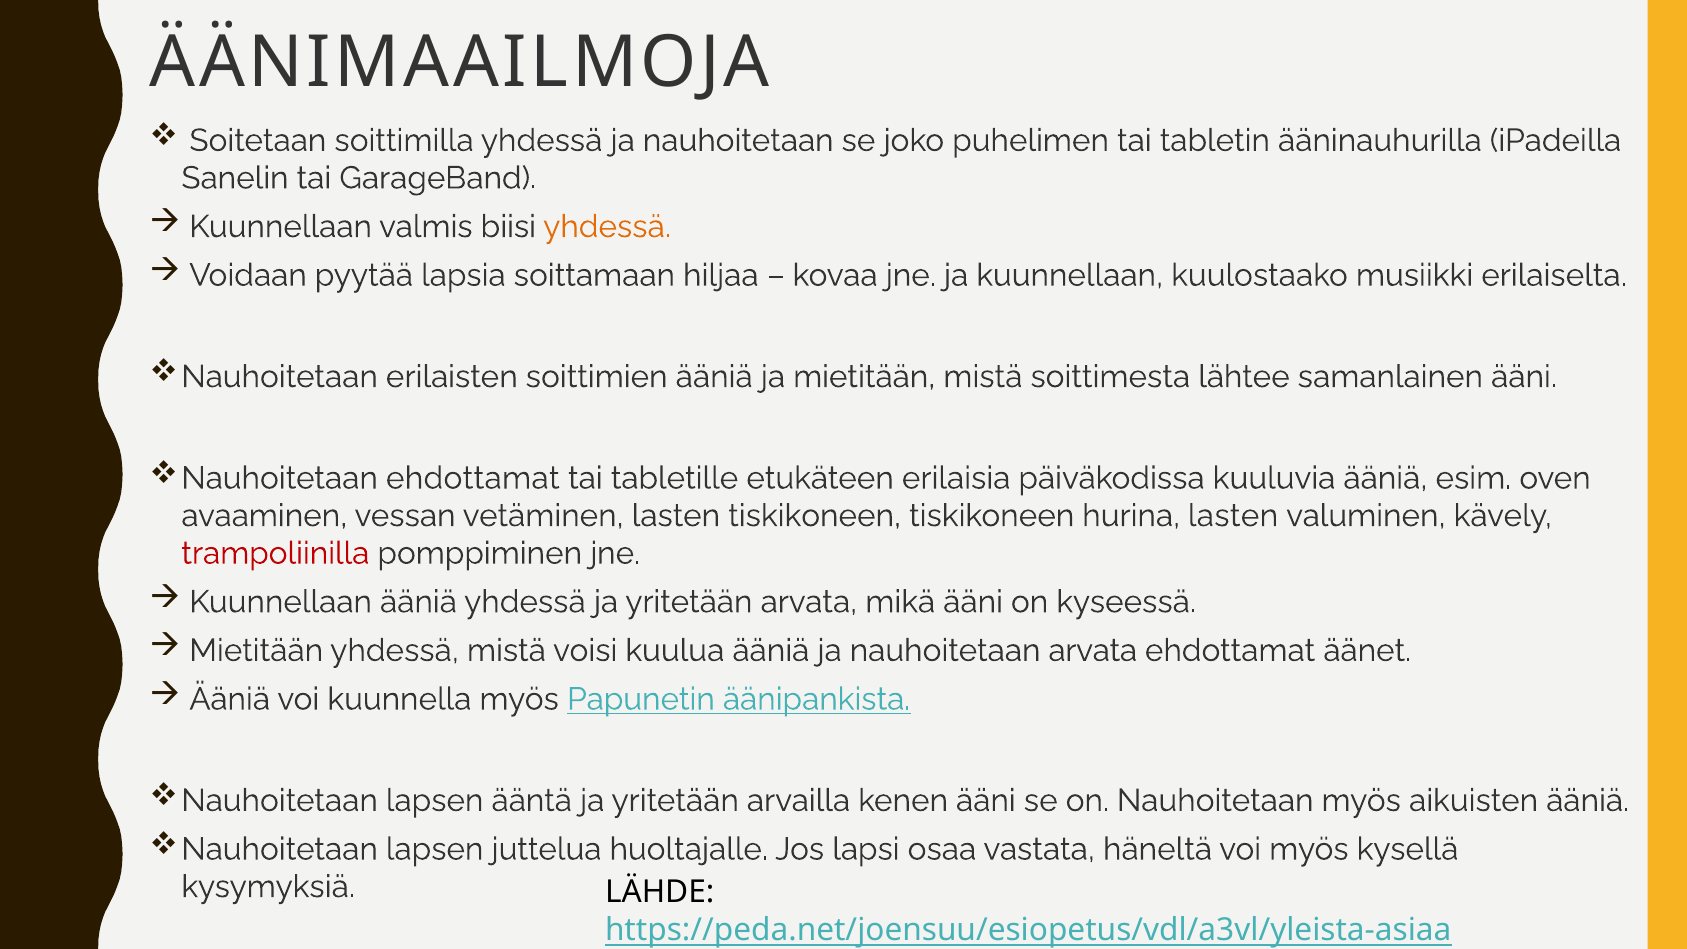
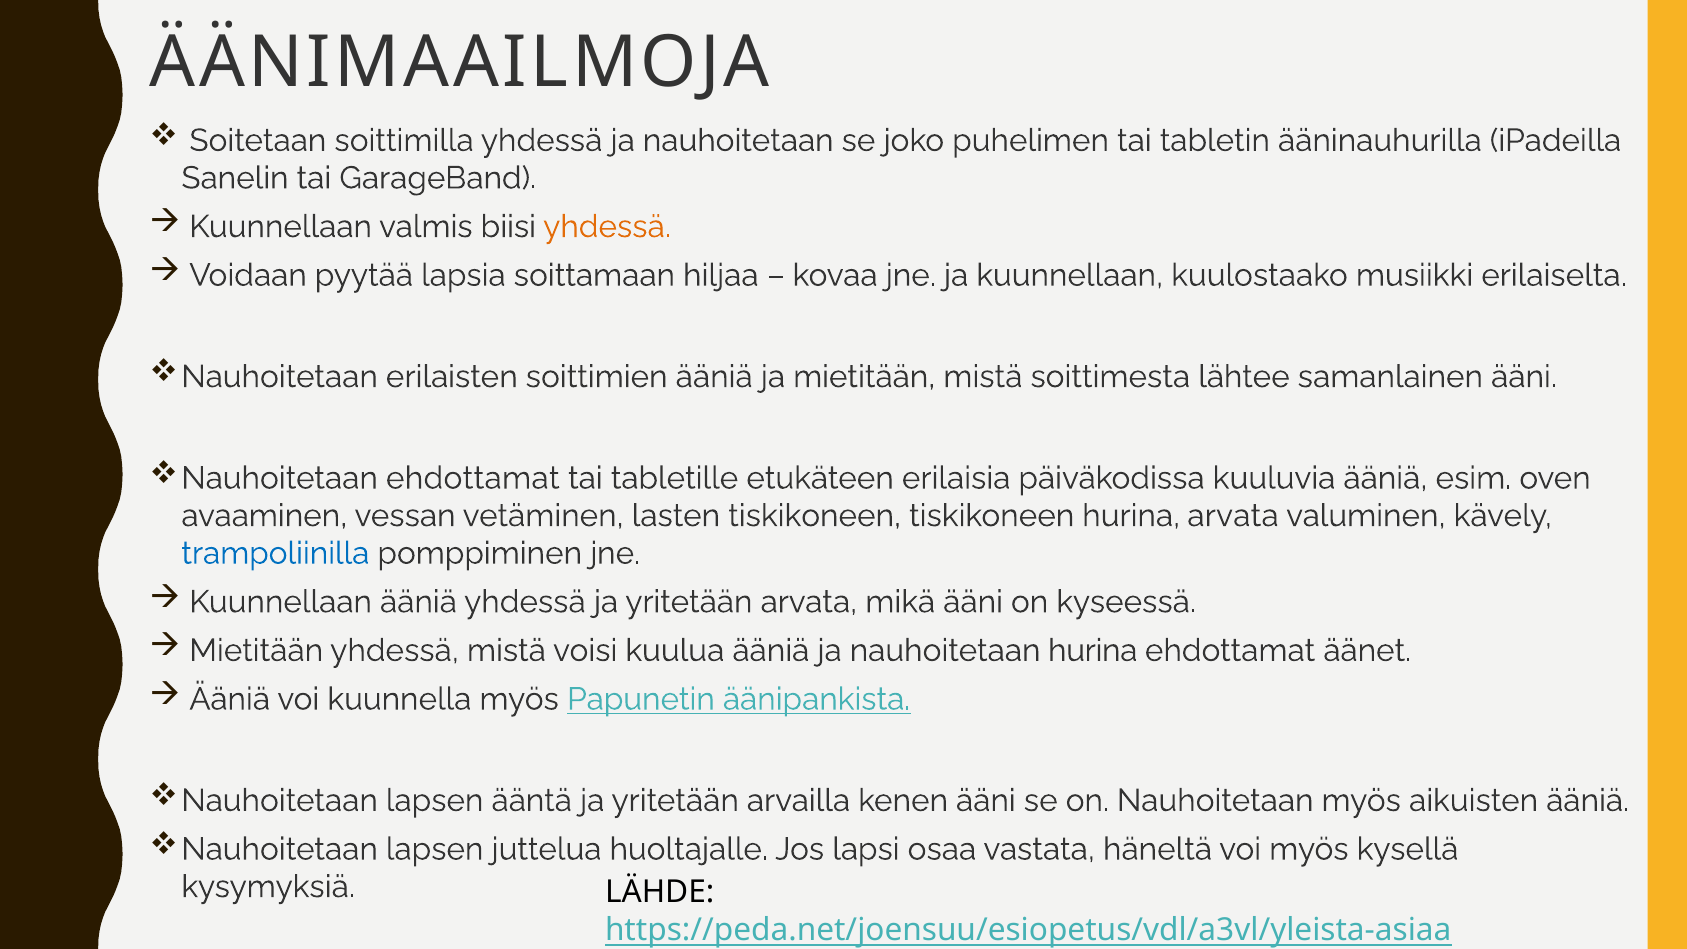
hurina lasten: lasten -> arvata
trampoliinilla colour: red -> blue
nauhoitetaan arvata: arvata -> hurina
